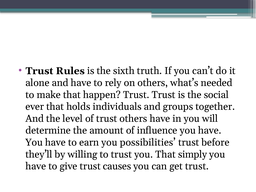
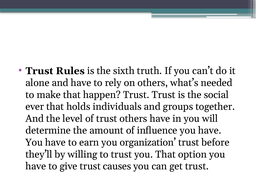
possibilities: possibilities -> organization
simply: simply -> option
